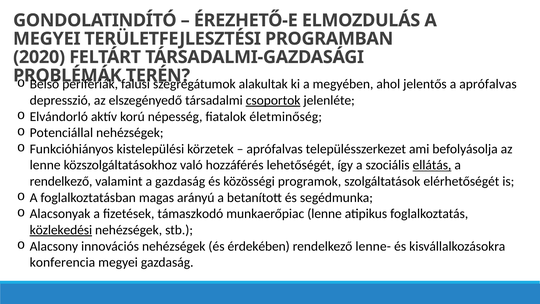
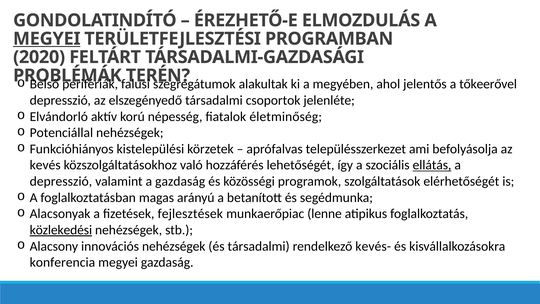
MEGYEI at (47, 39) underline: none -> present
a aprófalvas: aprófalvas -> tőkeerővel
csoportok underline: present -> none
lenne at (45, 165): lenne -> kevés
rendelkező at (61, 181): rendelkező -> depresszió
támaszkodó: támaszkodó -> fejlesztések
és érdekében: érdekében -> társadalmi
lenne-: lenne- -> kevés-
